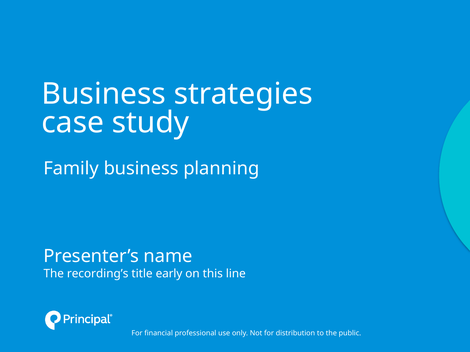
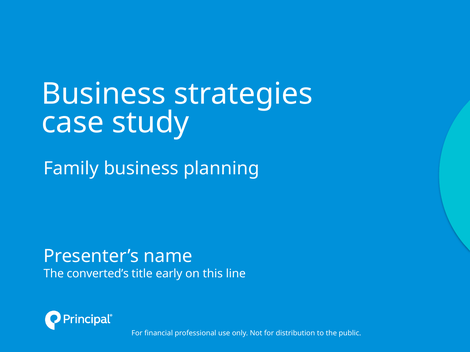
recording’s: recording’s -> converted’s
